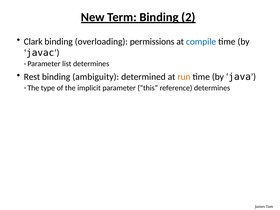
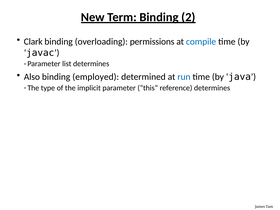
Rest: Rest -> Also
ambiguity: ambiguity -> employed
run colour: orange -> blue
